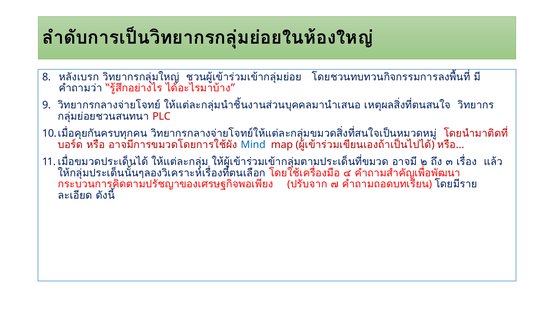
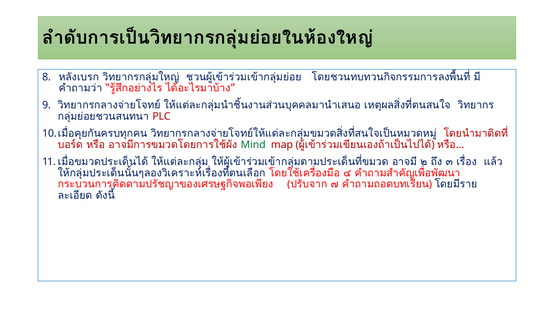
Mind colour: blue -> green
